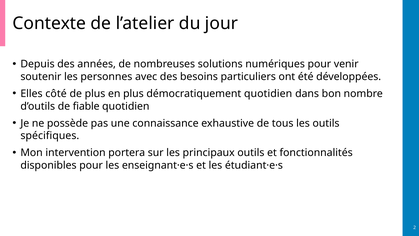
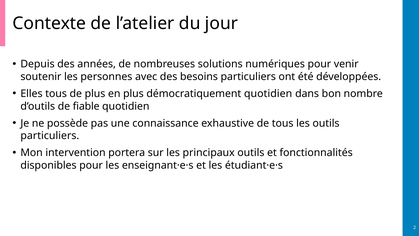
Elles côté: côté -> tous
spécifiques at (50, 136): spécifiques -> particuliers
